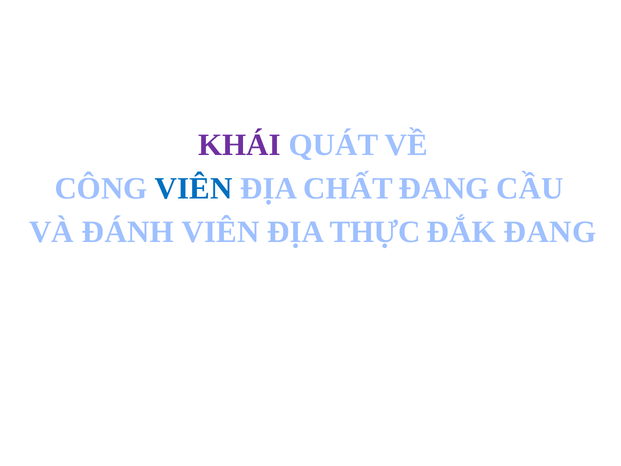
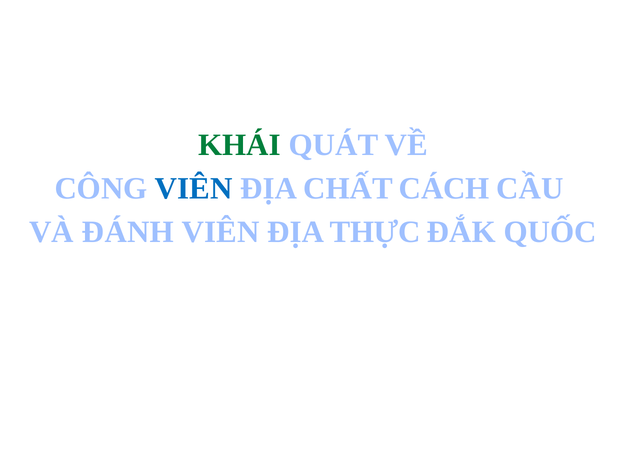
KHÁI colour: purple -> green
CHẤT ĐANG: ĐANG -> CÁCH
ĐẮK ĐANG: ĐANG -> QUỐC
